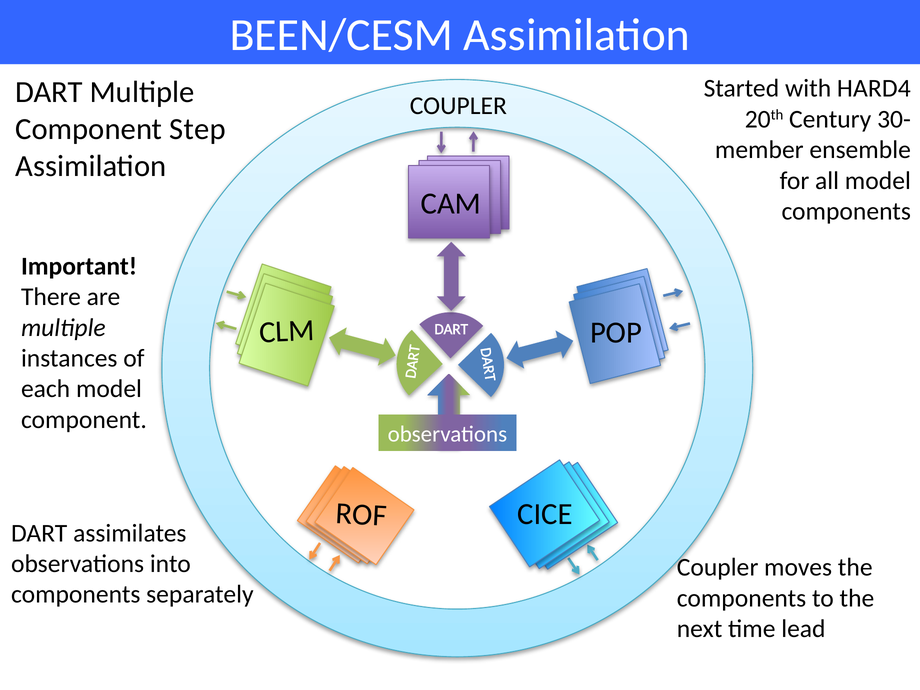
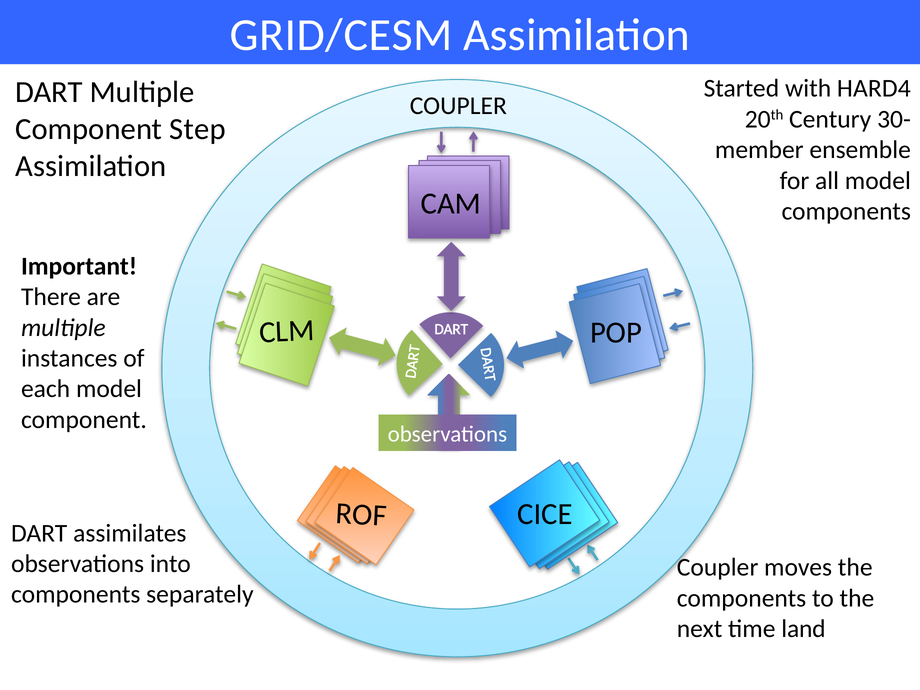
BEEN/CESM: BEEN/CESM -> GRID/CESM
lead: lead -> land
